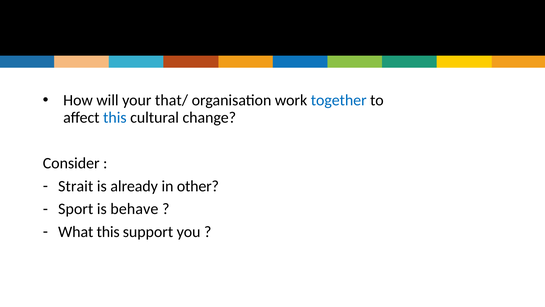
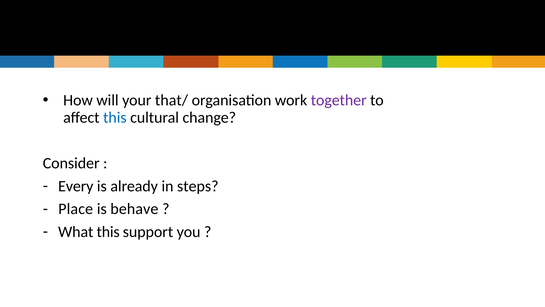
together colour: blue -> purple
Strait: Strait -> Every
other: other -> steps
Sport: Sport -> Place
